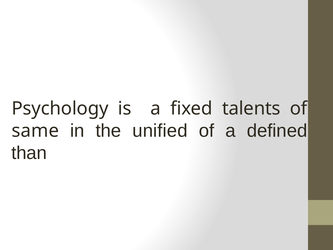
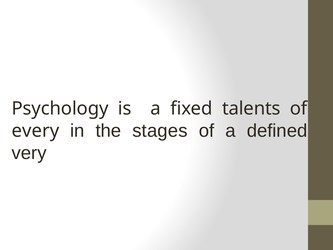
same: same -> every
unified: unified -> stages
than: than -> very
